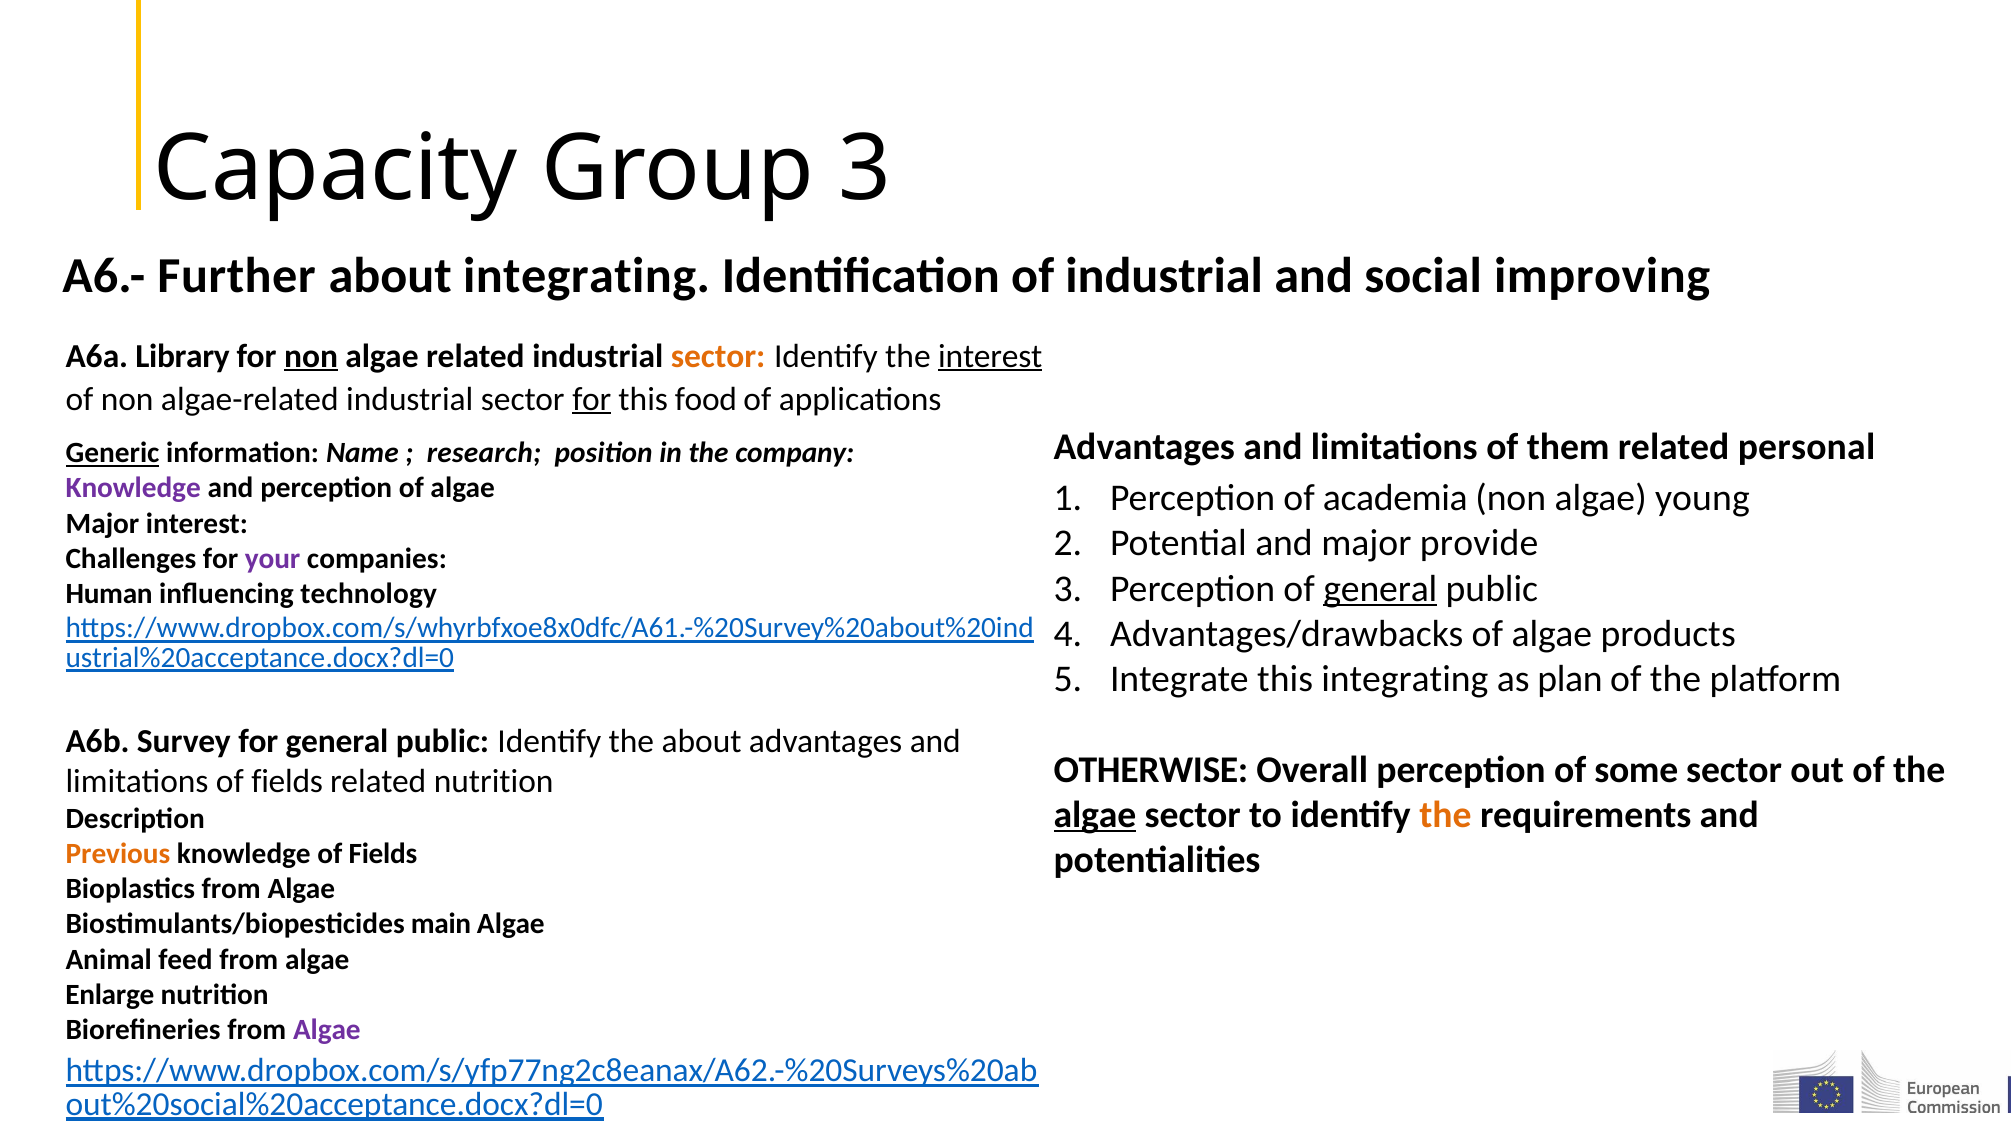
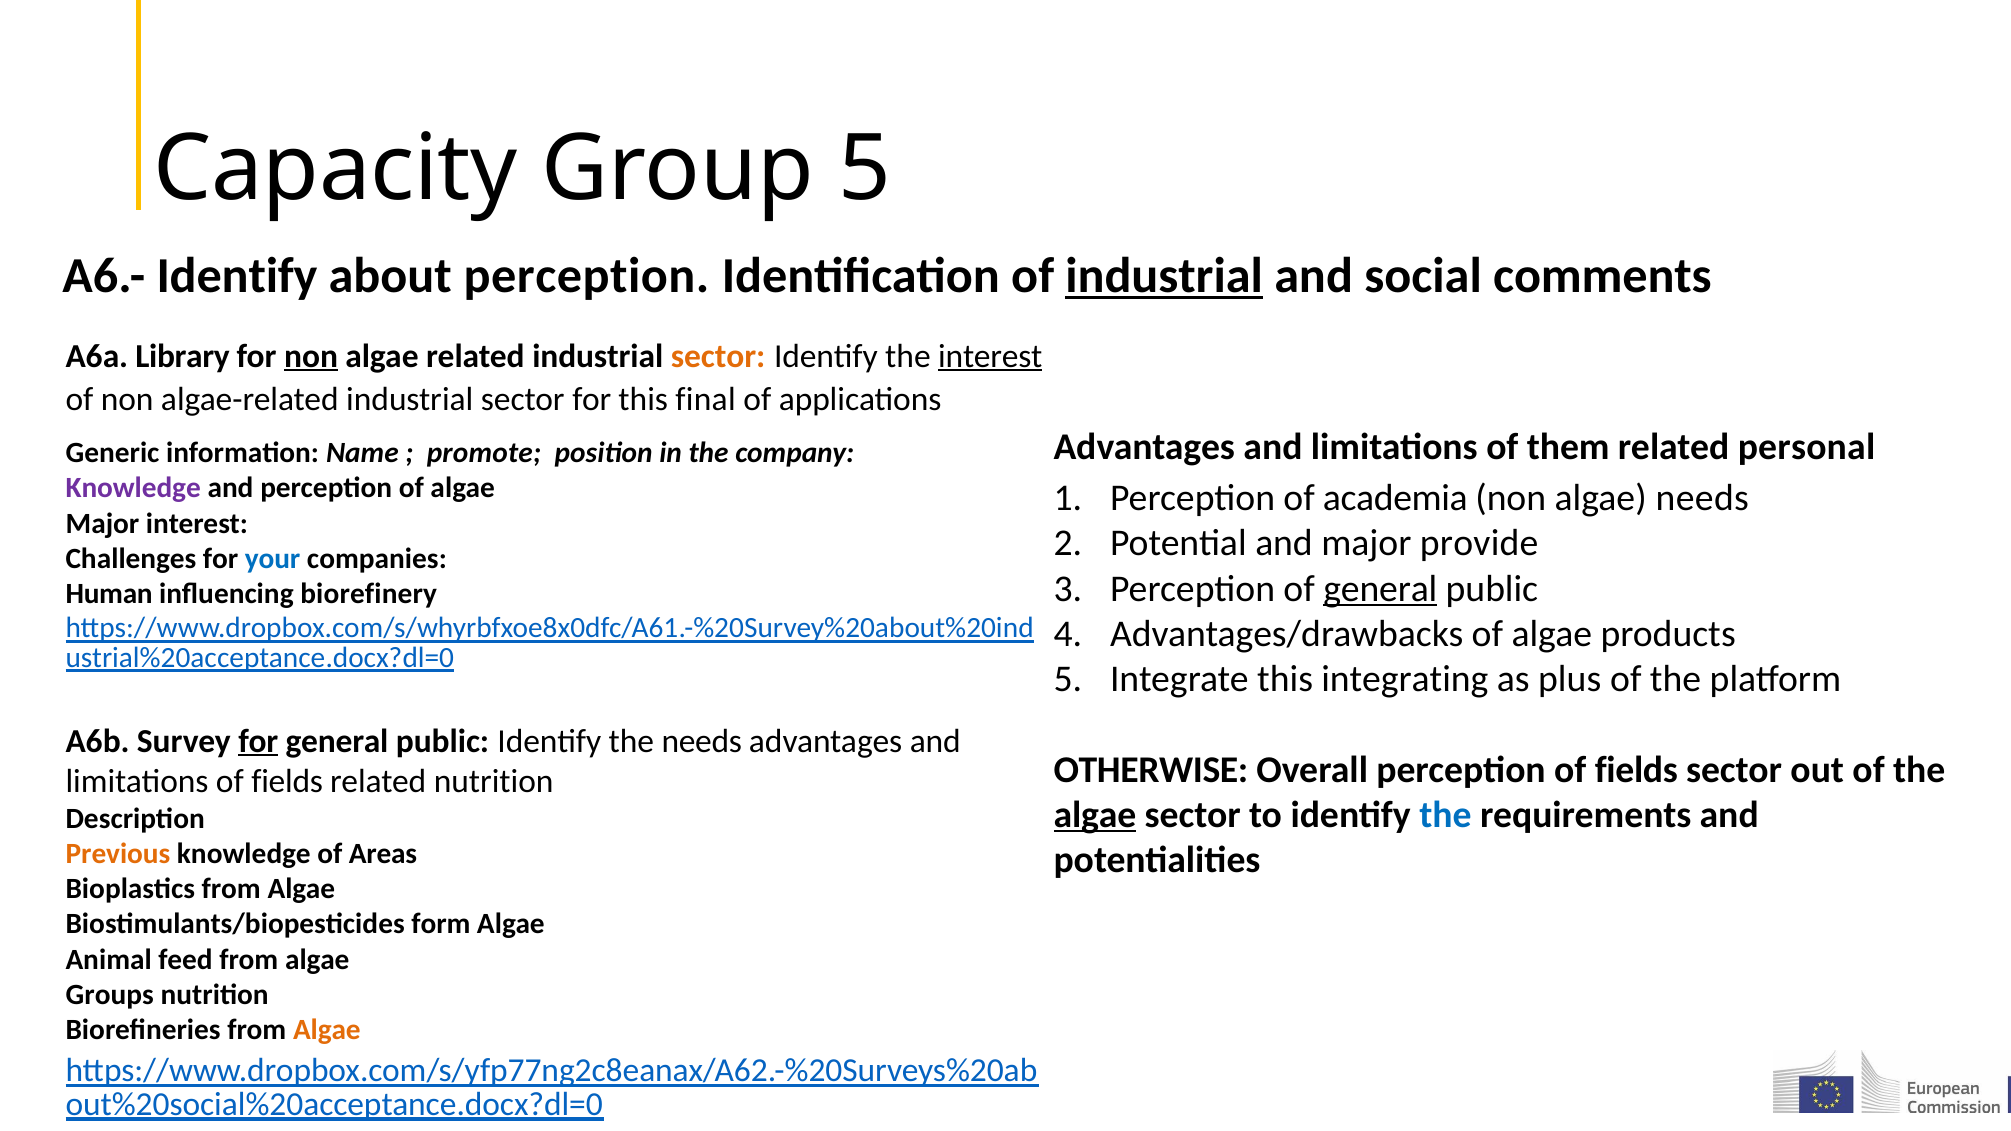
Group 3: 3 -> 5
A6.- Further: Further -> Identify
about integrating: integrating -> perception
industrial at (1164, 276) underline: none -> present
improving: improving -> comments
for at (592, 399) underline: present -> none
food: food -> final
Generic underline: present -> none
research: research -> promote
algae young: young -> needs
your colour: purple -> blue
technology: technology -> biorefinery
plan: plan -> plus
for at (258, 741) underline: none -> present
the about: about -> needs
perception of some: some -> fields
the at (1445, 815) colour: orange -> blue
knowledge of Fields: Fields -> Areas
main: main -> form
Enlarge: Enlarge -> Groups
Algae at (327, 1030) colour: purple -> orange
